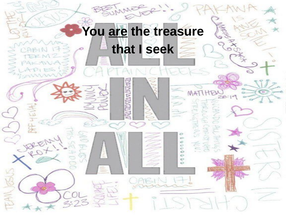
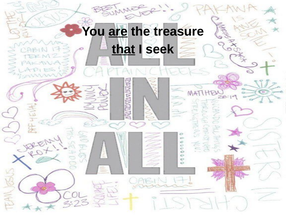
that underline: none -> present
